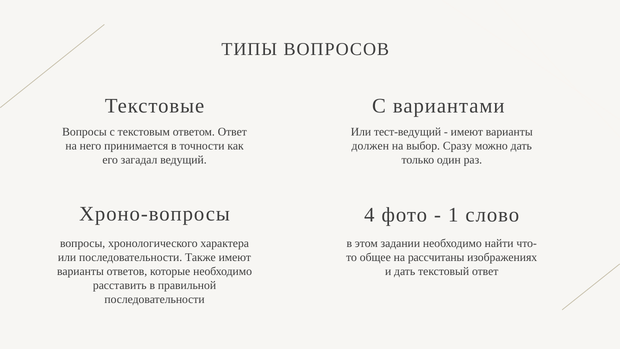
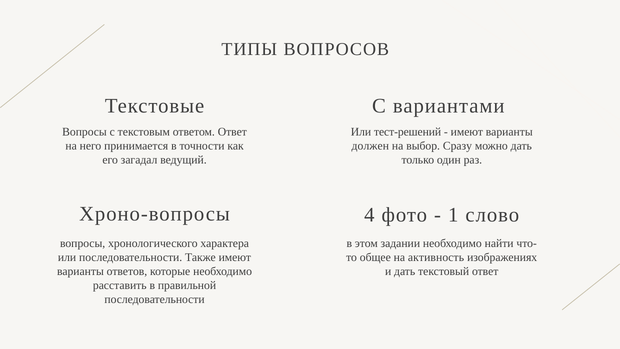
тест-ведущий: тест-ведущий -> тест-решений
рассчитаны: рассчитаны -> активность
